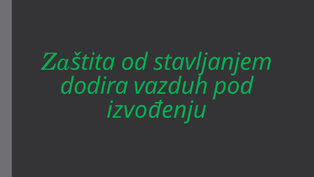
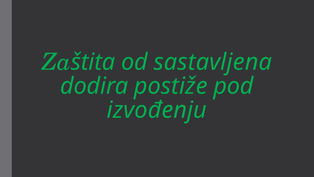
stavljanjem: stavljanjem -> sastavljena
vazduh: vazduh -> postiže
